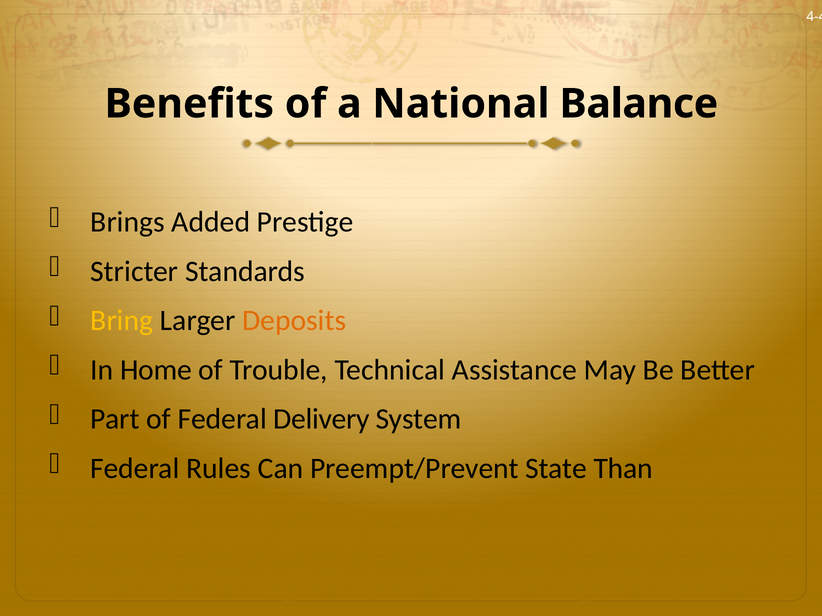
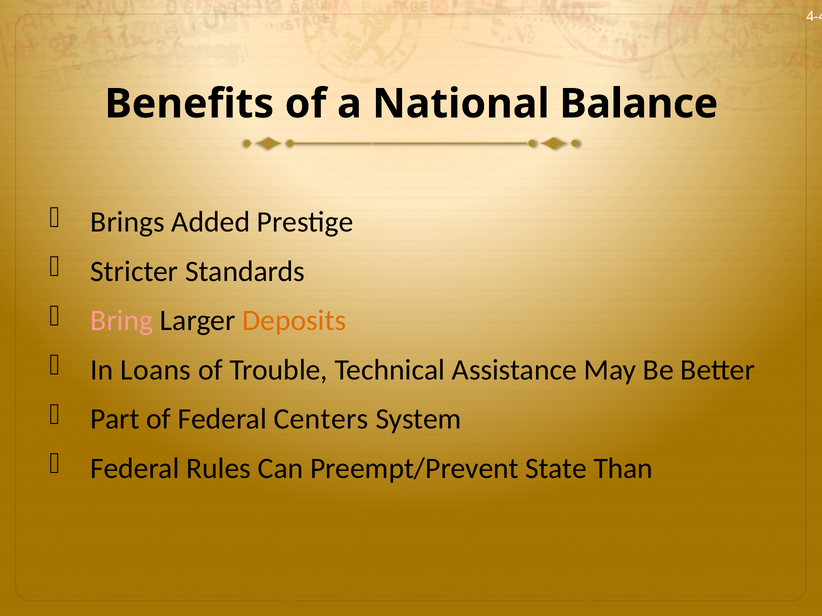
Bring colour: yellow -> pink
Home: Home -> Loans
Delivery: Delivery -> Centers
